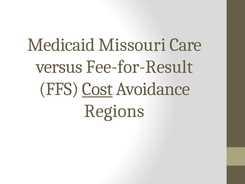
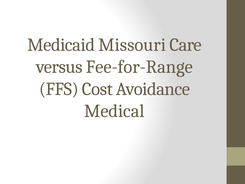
Fee-for-Result: Fee-for-Result -> Fee-for-Range
Cost underline: present -> none
Regions: Regions -> Medical
